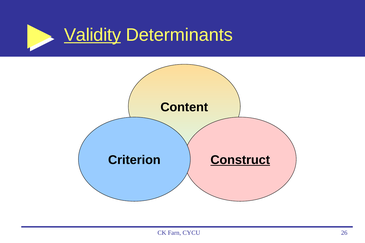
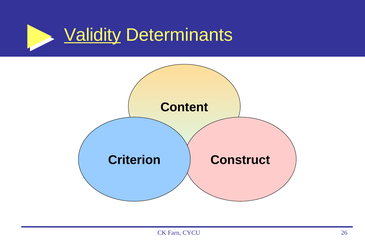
Construct underline: present -> none
